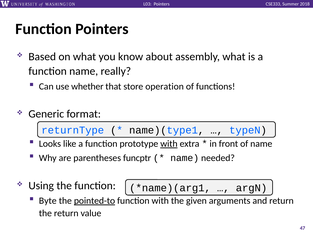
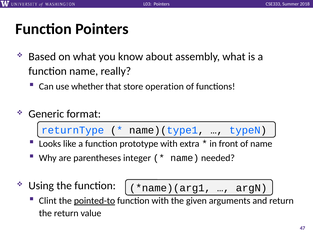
with at (169, 144) underline: present -> none
funcptr: funcptr -> integer
Byte: Byte -> Clint
